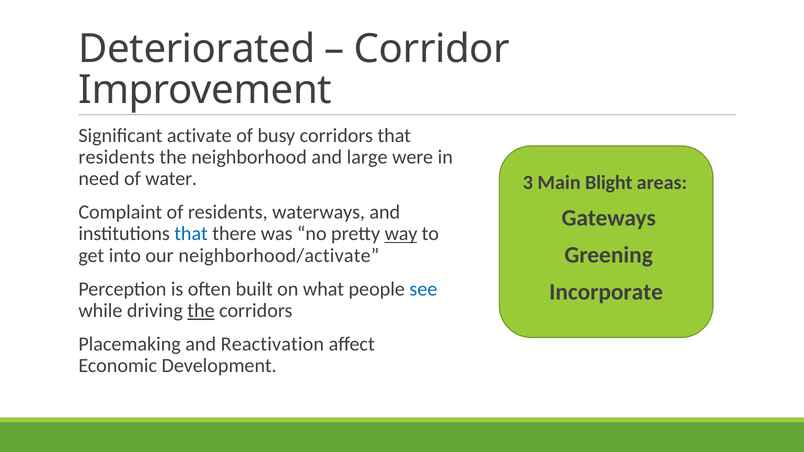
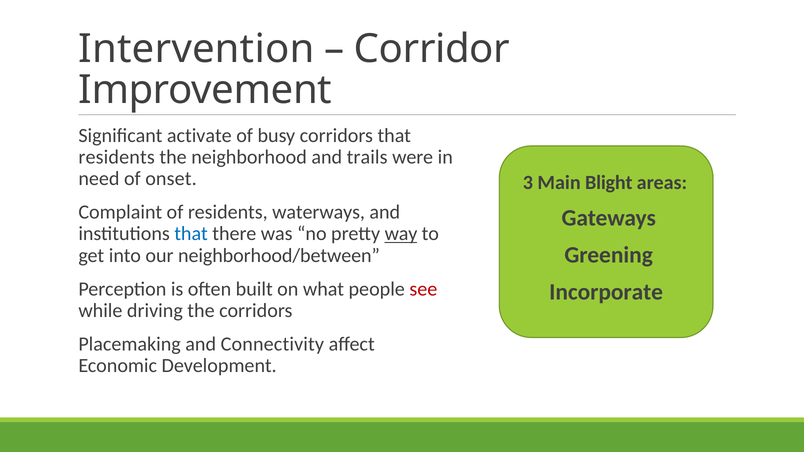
Deteriorated: Deteriorated -> Intervention
large: large -> trails
water: water -> onset
neighborhood/activate: neighborhood/activate -> neighborhood/between
see colour: blue -> red
the at (201, 311) underline: present -> none
Reactivation: Reactivation -> Connectivity
